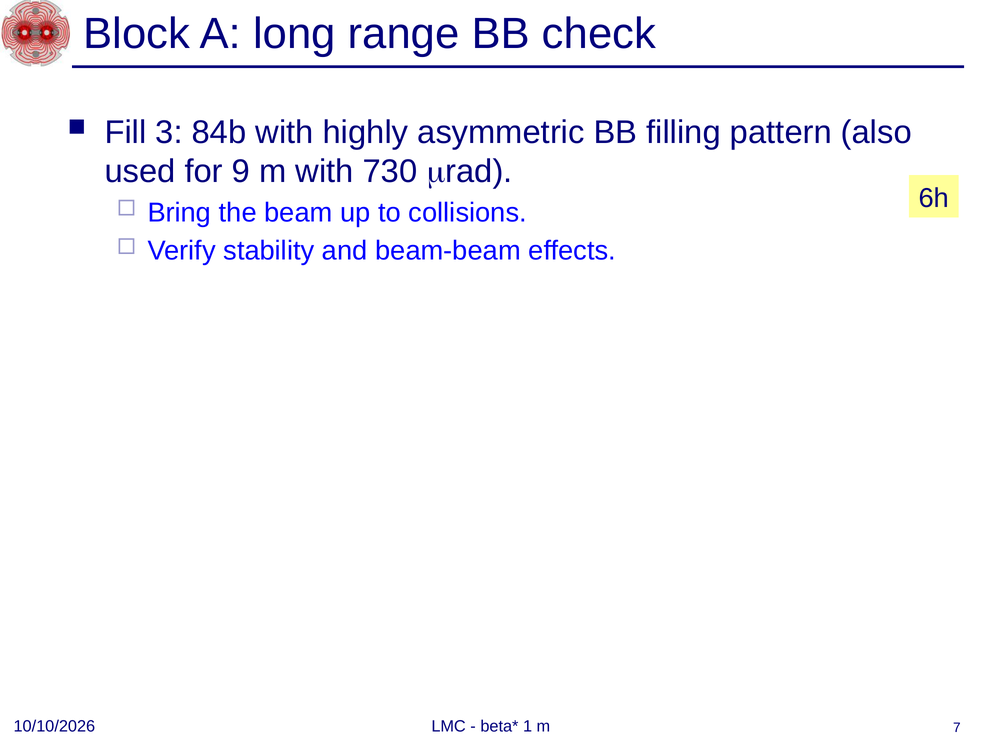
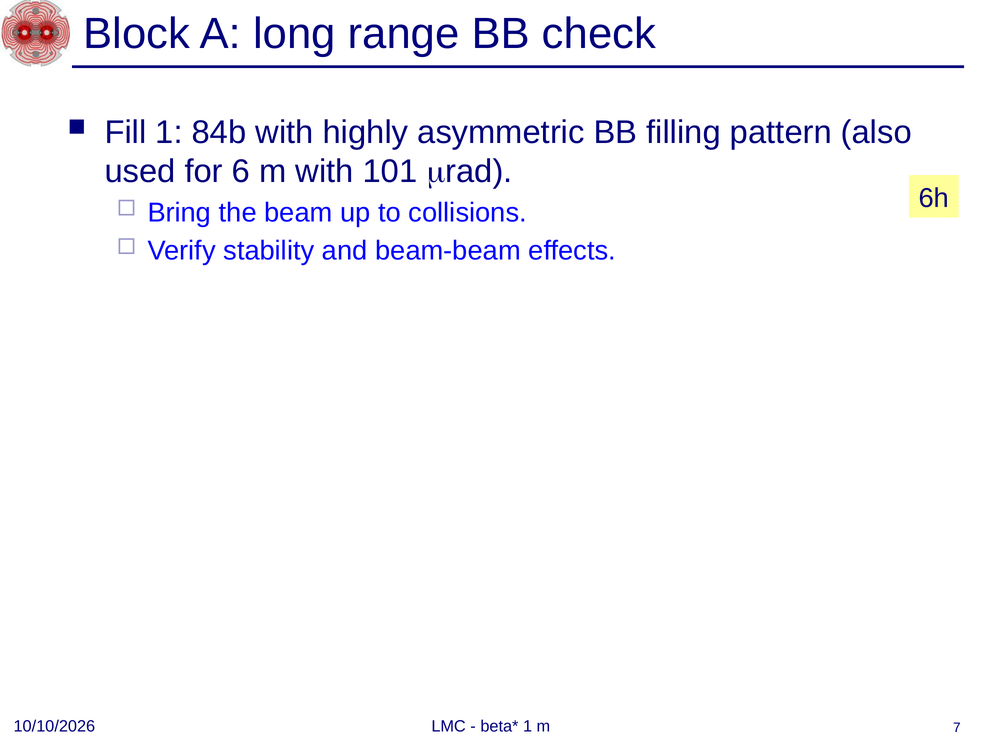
Fill 3: 3 -> 1
9: 9 -> 6
730: 730 -> 101
